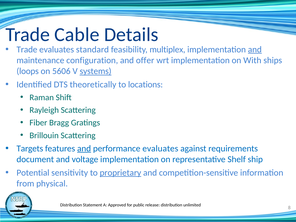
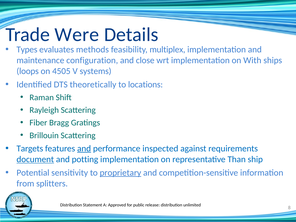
Cable: Cable -> Were
Trade at (27, 49): Trade -> Types
standard: standard -> methods
and at (255, 49) underline: present -> none
offer: offer -> close
5606: 5606 -> 4505
systems underline: present -> none
performance evaluates: evaluates -> inspected
document underline: none -> present
voltage: voltage -> potting
Shelf: Shelf -> Than
physical: physical -> splitters
